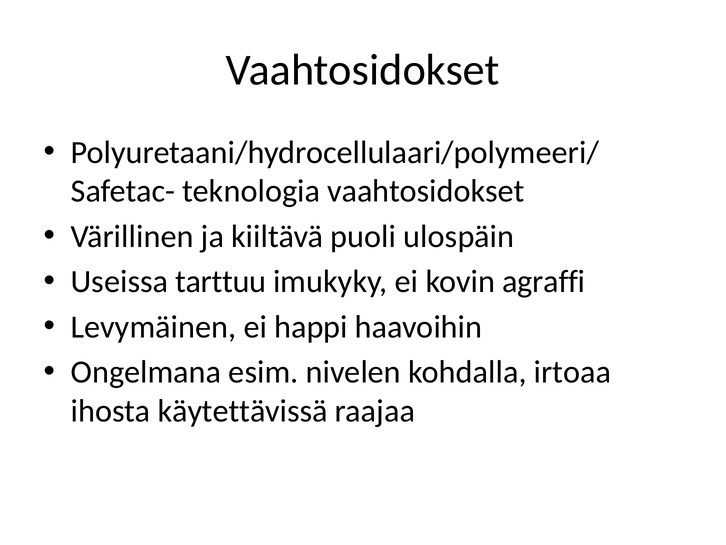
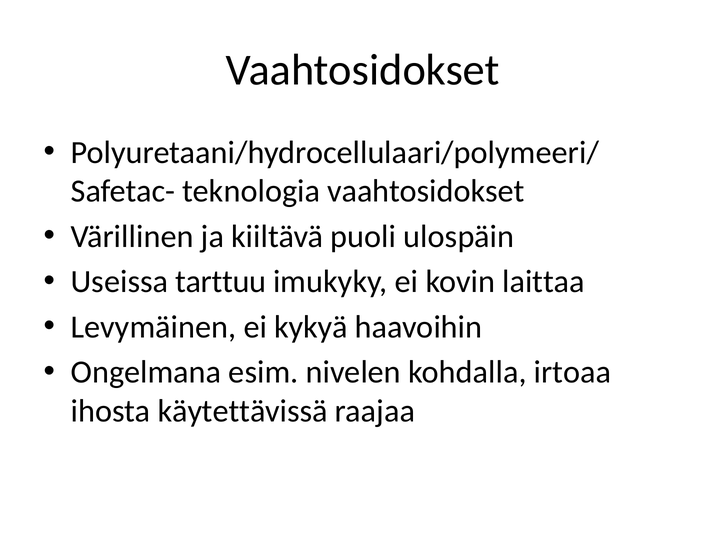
agraffi: agraffi -> laittaa
happi: happi -> kykyä
